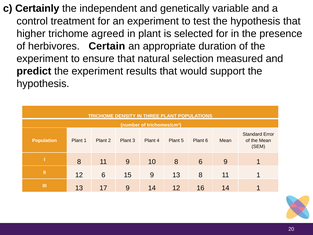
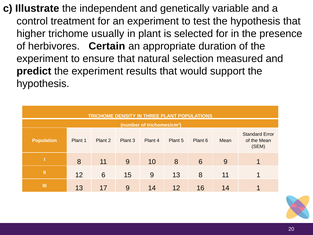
Certainly: Certainly -> Illustrate
agreed: agreed -> usually
